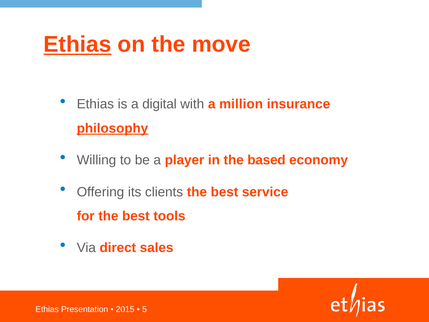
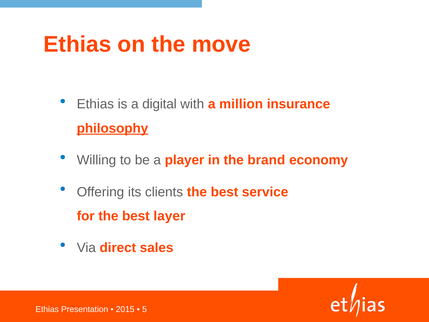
Ethias at (77, 44) underline: present -> none
based: based -> brand
tools: tools -> layer
